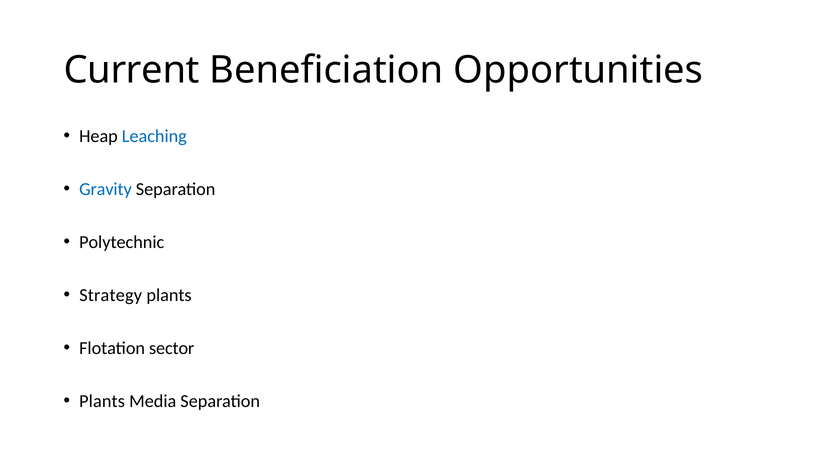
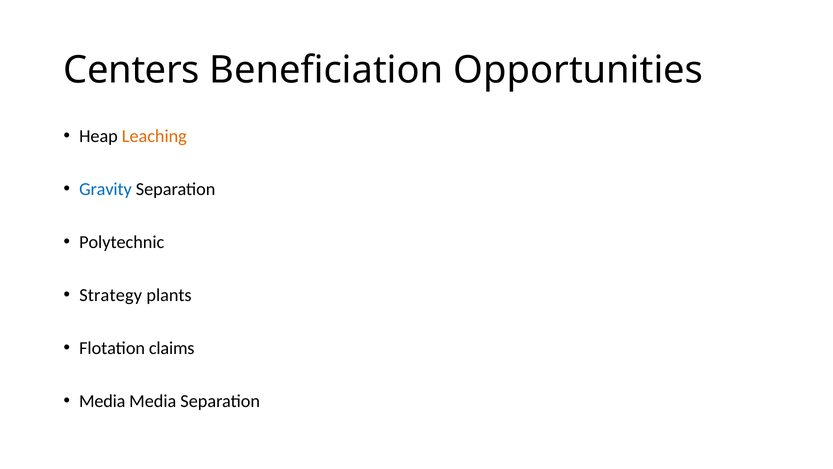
Current: Current -> Centers
Leaching colour: blue -> orange
sector: sector -> claims
Plants at (102, 401): Plants -> Media
